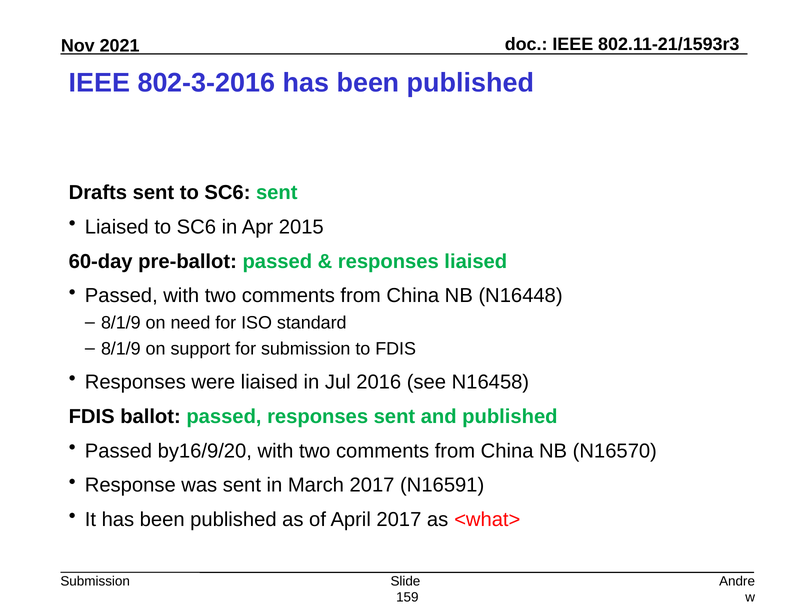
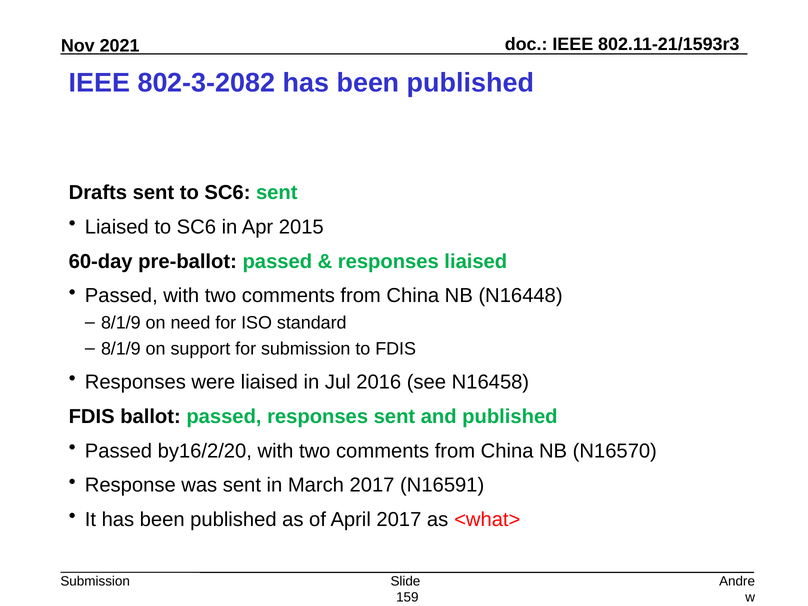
802-3-2016: 802-3-2016 -> 802-3-2082
by16/9/20: by16/9/20 -> by16/2/20
